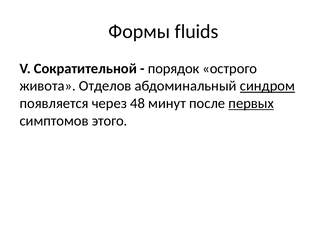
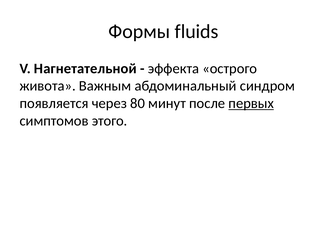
Сократительной: Сократительной -> Нагнетательной
порядок: порядок -> эффекта
Отделов: Отделов -> Важным
синдром underline: present -> none
48: 48 -> 80
